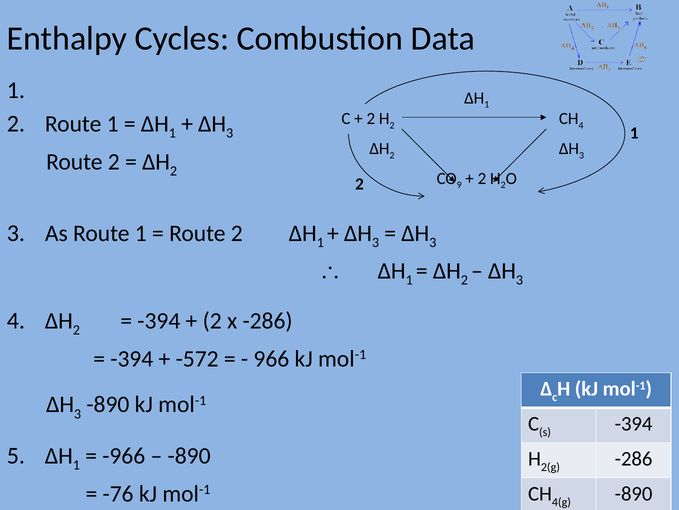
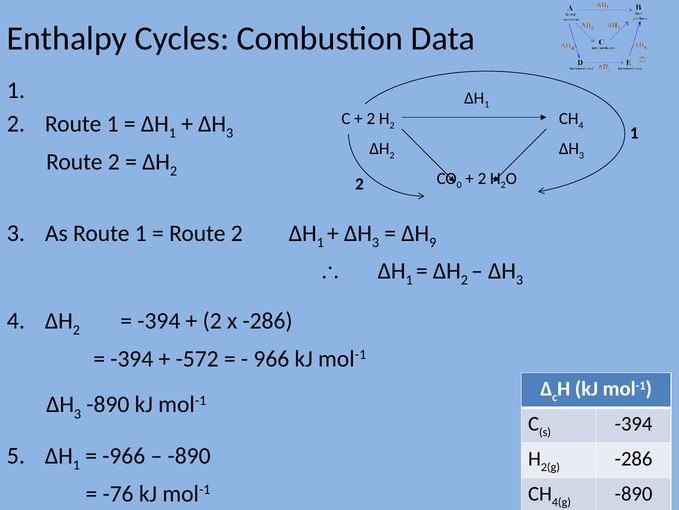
9: 9 -> 0
3 at (433, 242): 3 -> 9
